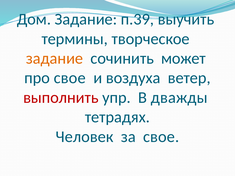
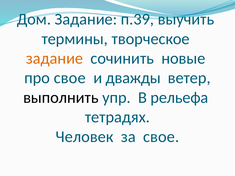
может: может -> новые
воздуха: воздуха -> дважды
выполнить colour: red -> black
дважды: дважды -> рельефа
